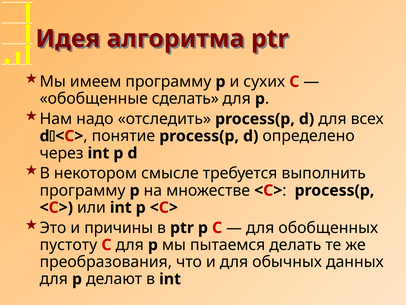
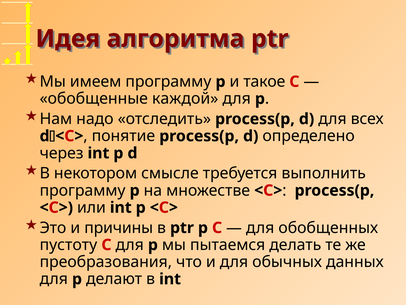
сухих: сухих -> такое
сделать: сделать -> каждой
